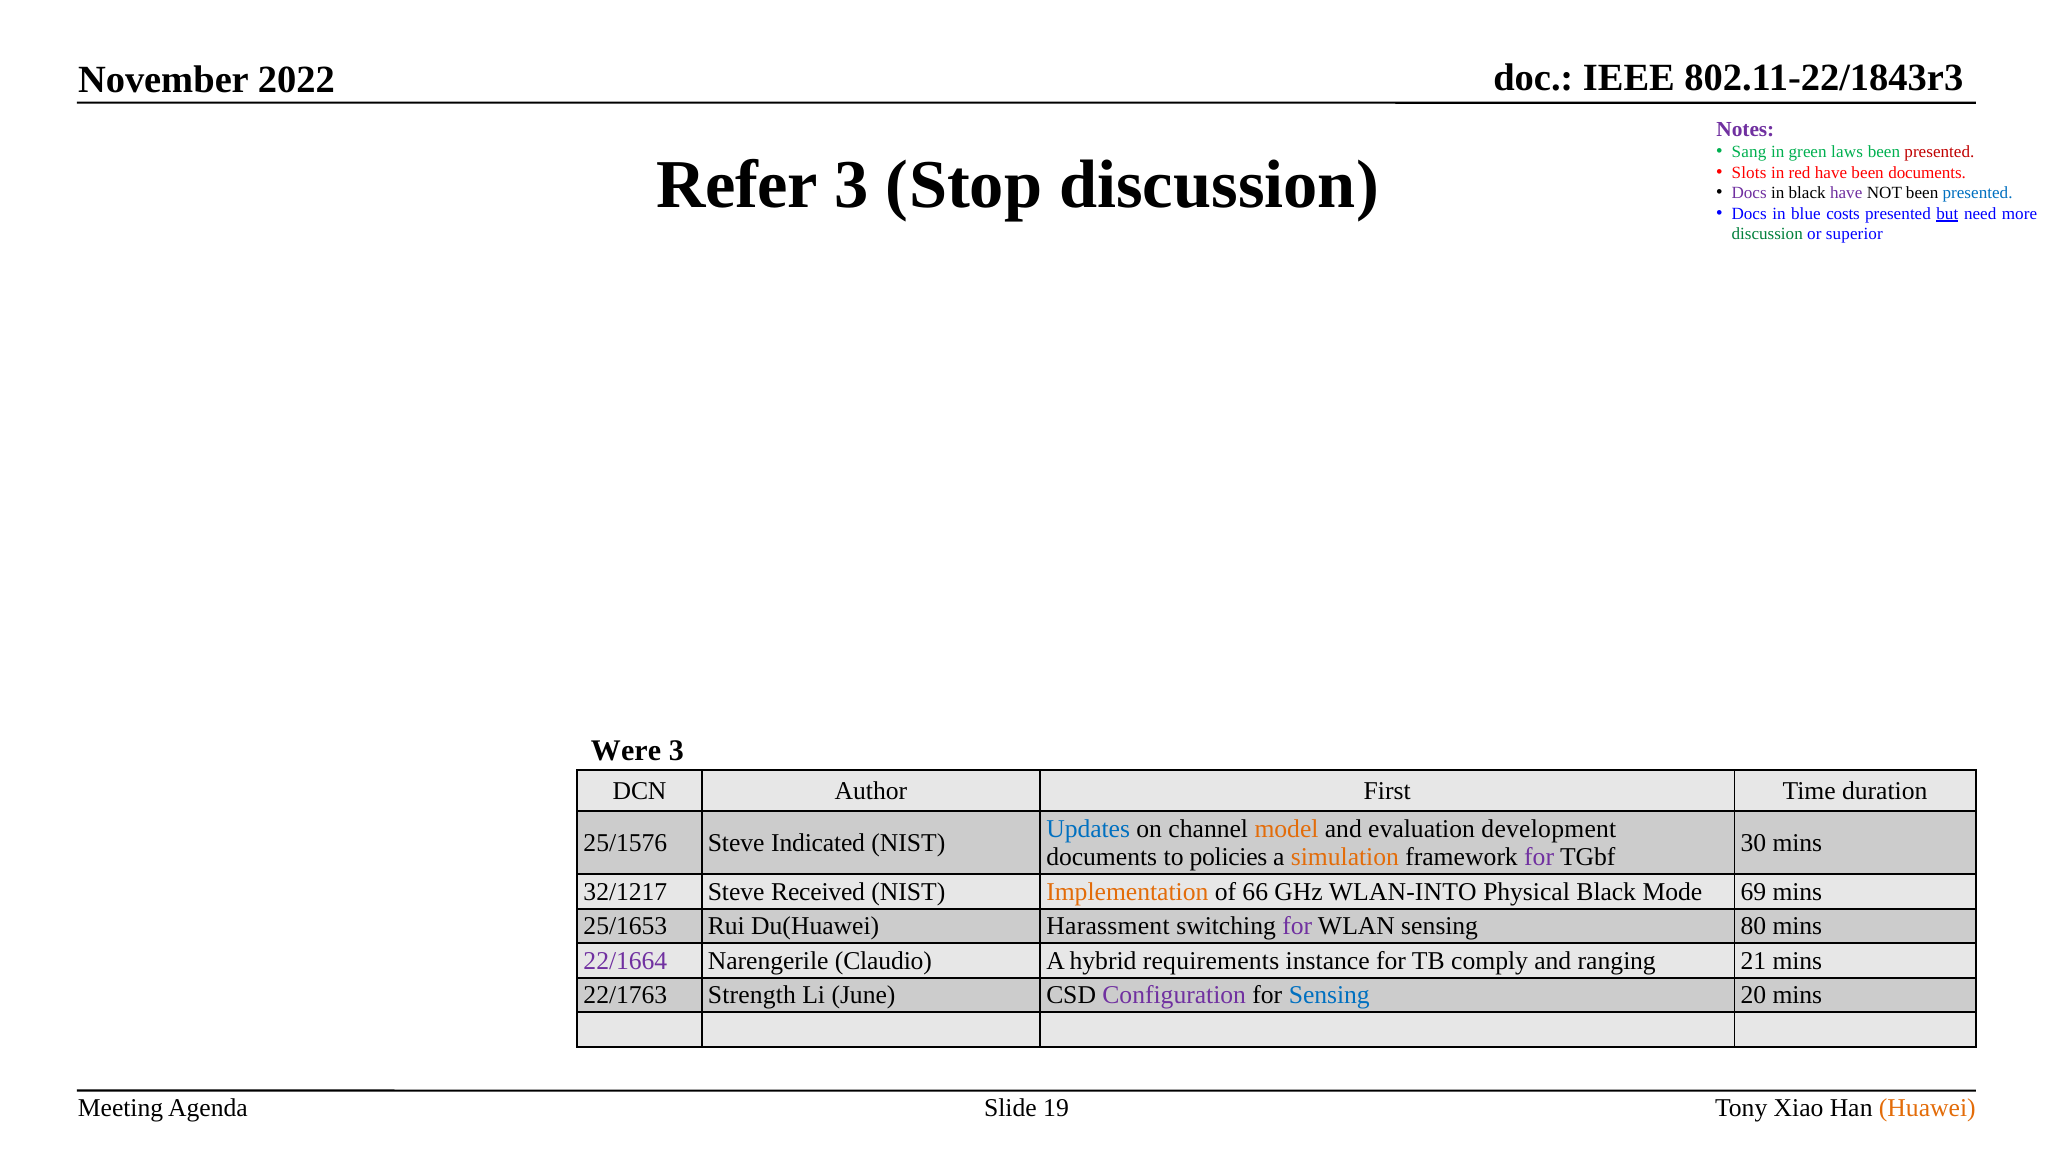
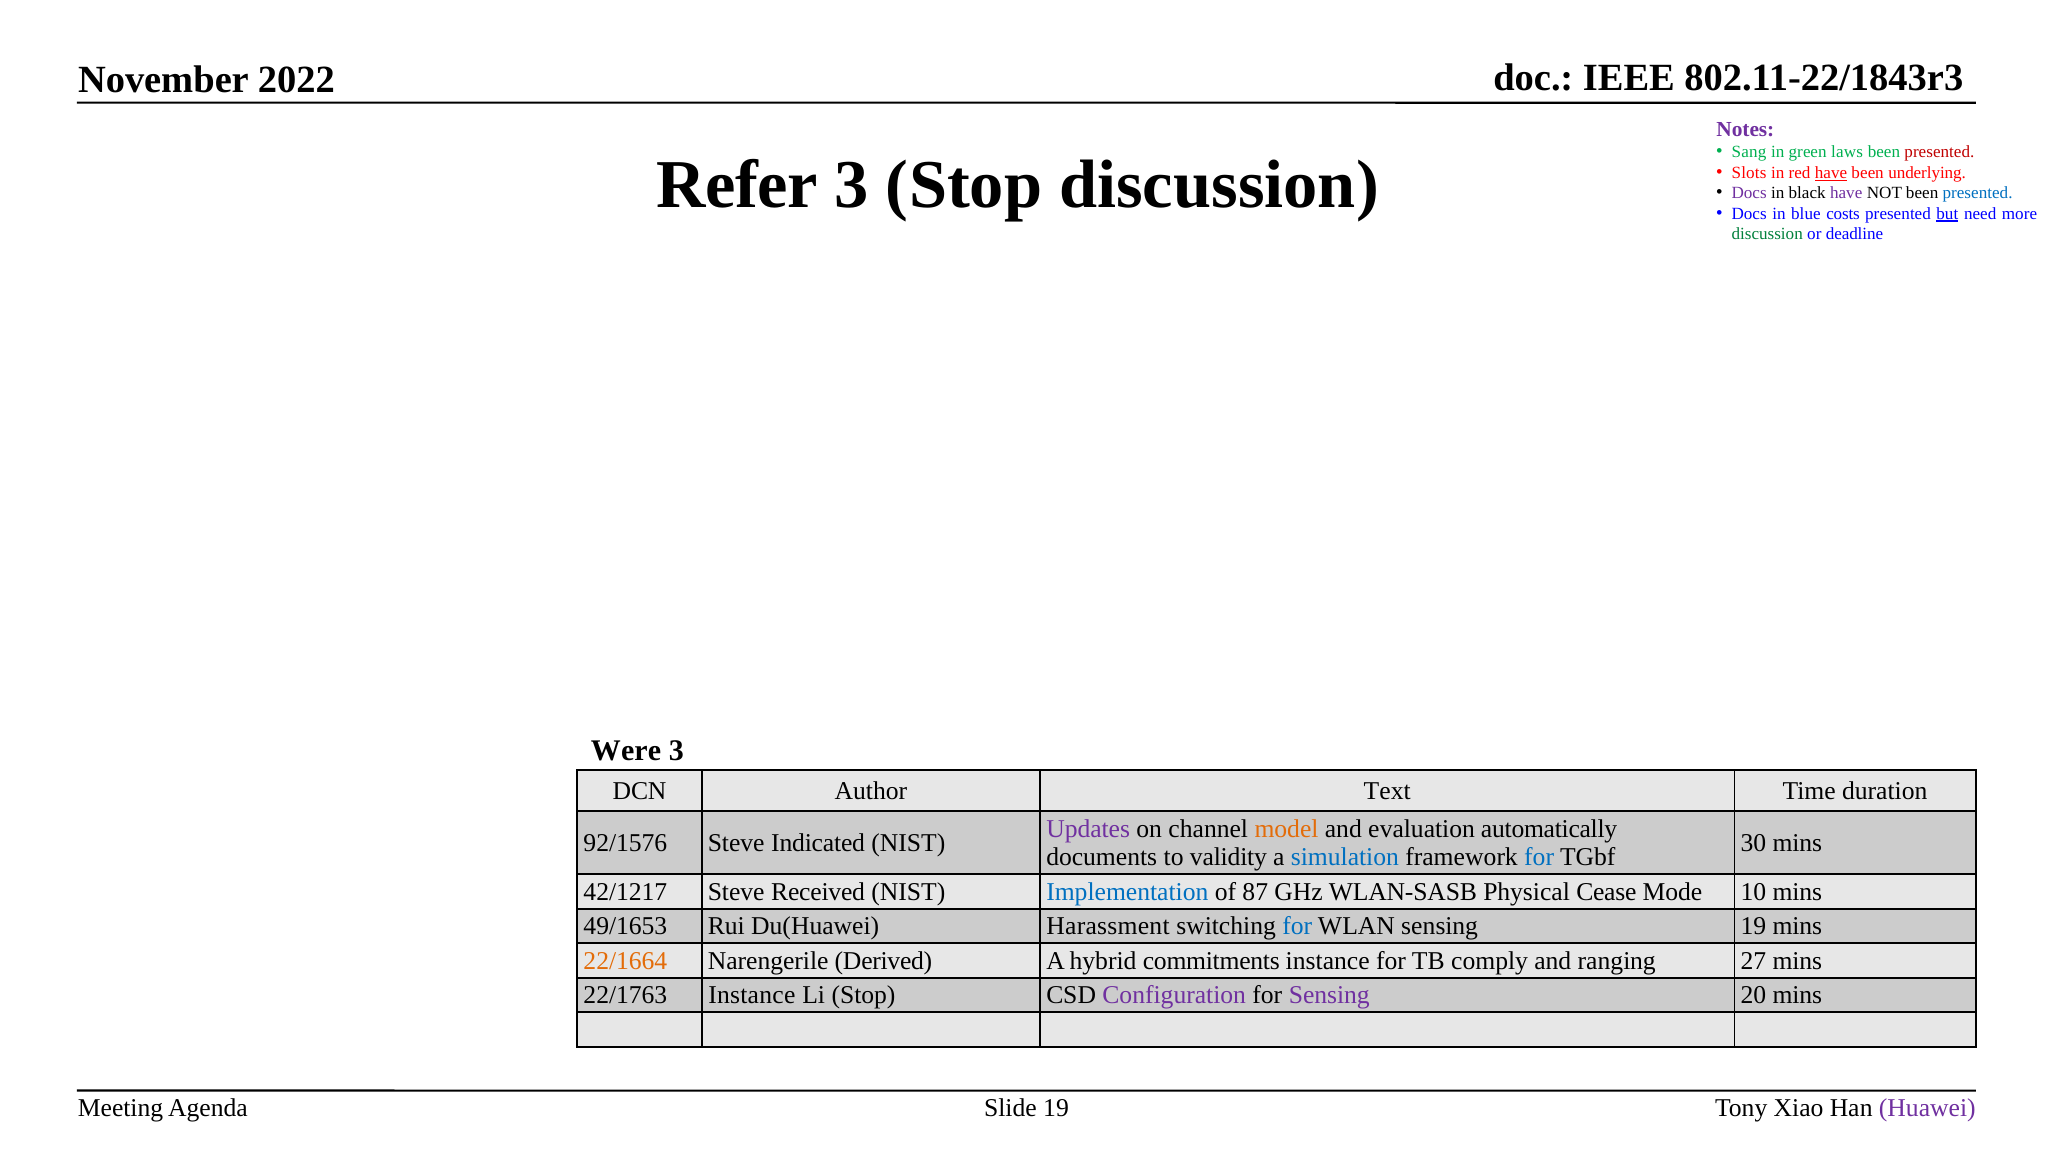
have at (1831, 173) underline: none -> present
been documents: documents -> underlying
superior: superior -> deadline
First: First -> Text
Updates colour: blue -> purple
development: development -> automatically
25/1576: 25/1576 -> 92/1576
policies: policies -> validity
simulation colour: orange -> blue
for at (1539, 857) colour: purple -> blue
32/1217: 32/1217 -> 42/1217
Implementation colour: orange -> blue
66: 66 -> 87
WLAN-INTO: WLAN-INTO -> WLAN-SASB
Physical Black: Black -> Cease
69: 69 -> 10
25/1653: 25/1653 -> 49/1653
for at (1297, 926) colour: purple -> blue
sensing 80: 80 -> 19
22/1664 colour: purple -> orange
Claudio: Claudio -> Derived
requirements: requirements -> commitments
21: 21 -> 27
22/1763 Strength: Strength -> Instance
Li June: June -> Stop
Sensing at (1329, 995) colour: blue -> purple
Huawei colour: orange -> purple
